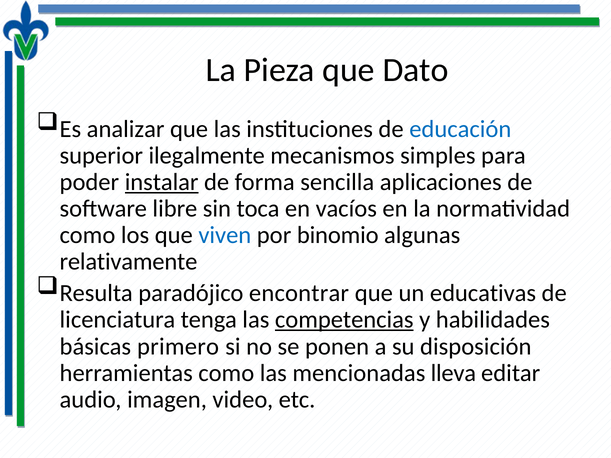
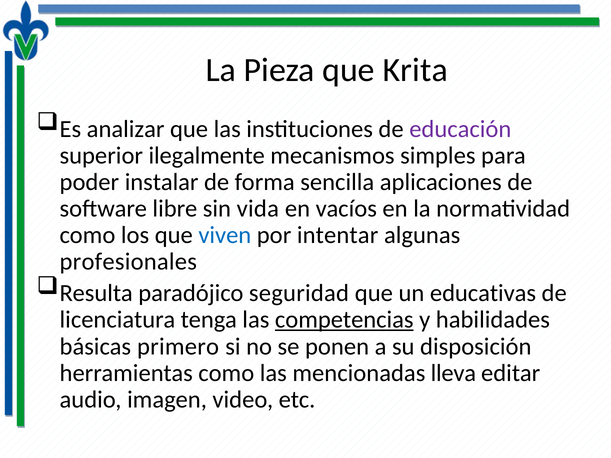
Dato: Dato -> Krita
educación colour: blue -> purple
instalar underline: present -> none
toca: toca -> vida
binomio: binomio -> intentar
relativamente: relativamente -> profesionales
encontrar: encontrar -> seguridad
